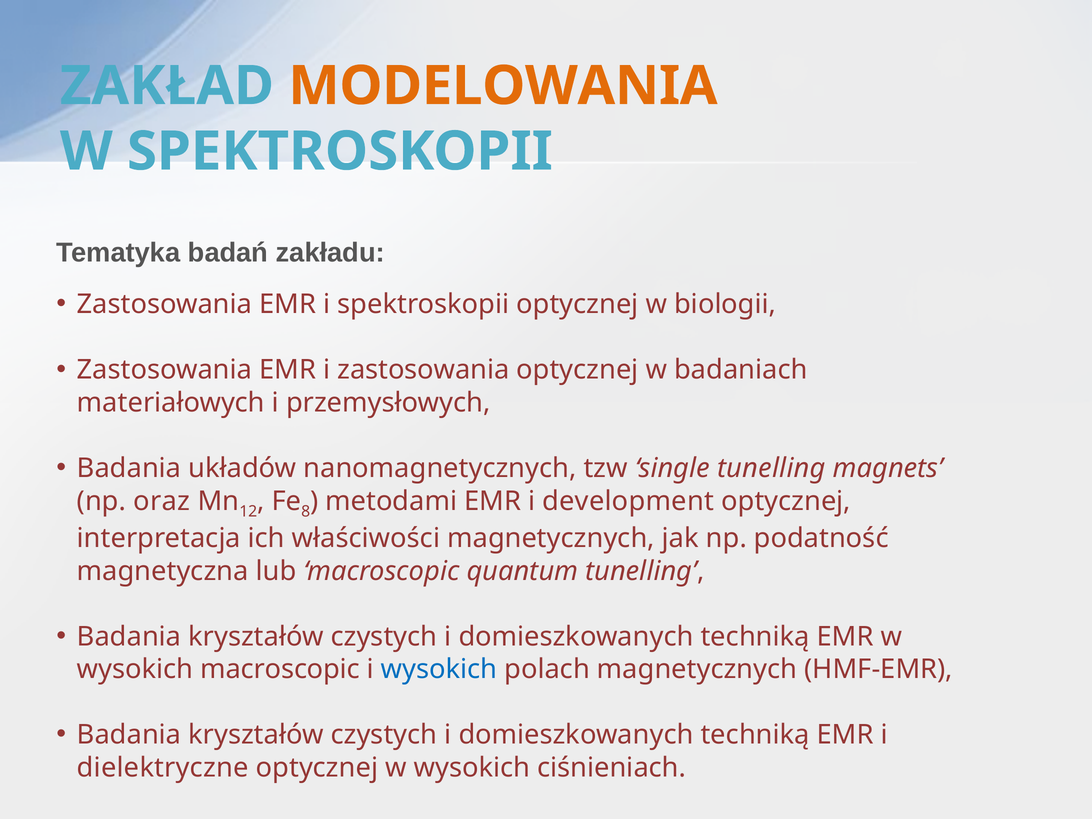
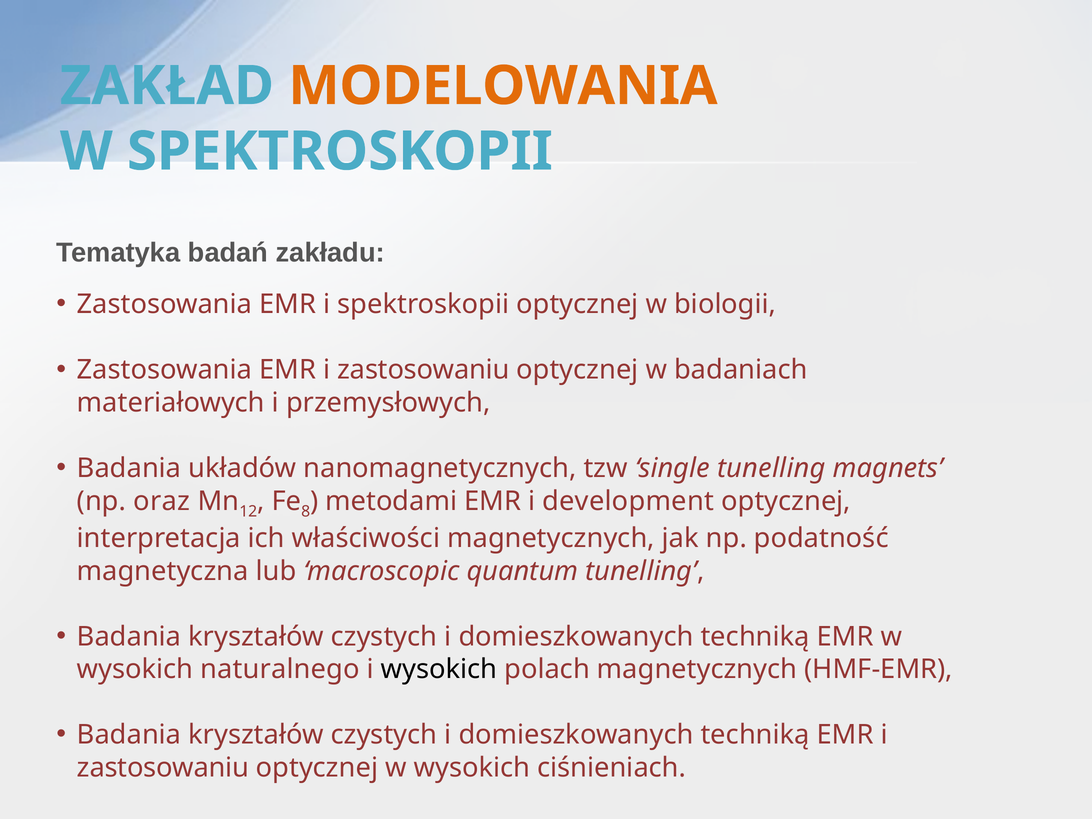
Zastosowania EMR i zastosowania: zastosowania -> zastosowaniu
wysokich macroscopic: macroscopic -> naturalnego
wysokich at (439, 669) colour: blue -> black
dielektryczne at (163, 768): dielektryczne -> zastosowaniu
